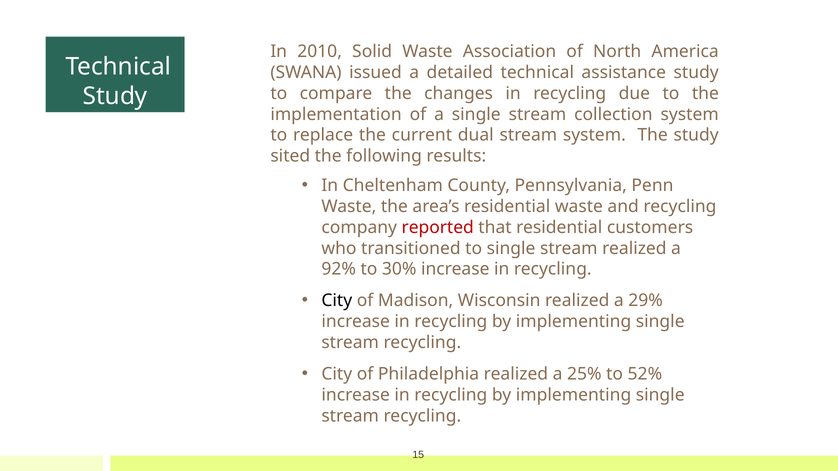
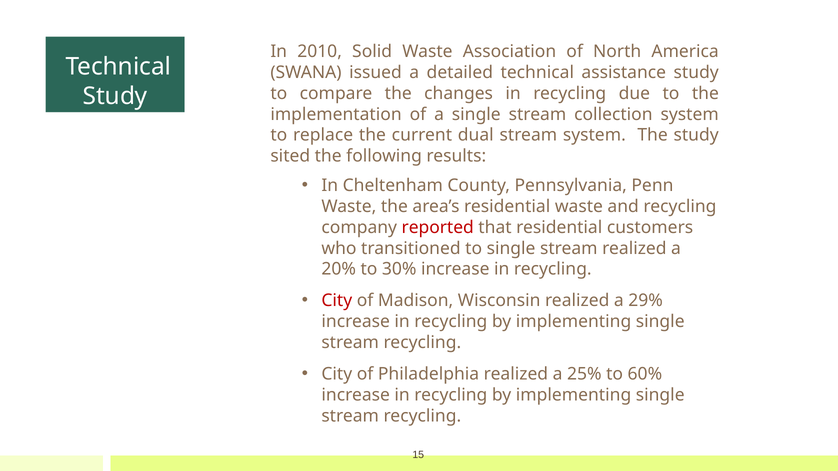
92%: 92% -> 20%
City at (337, 301) colour: black -> red
52%: 52% -> 60%
